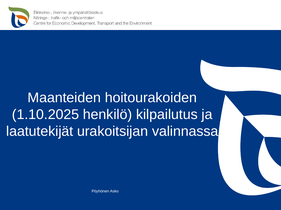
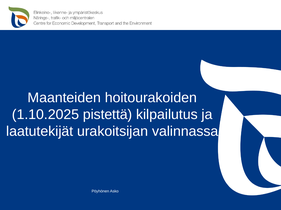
henkilö: henkilö -> pistettä
